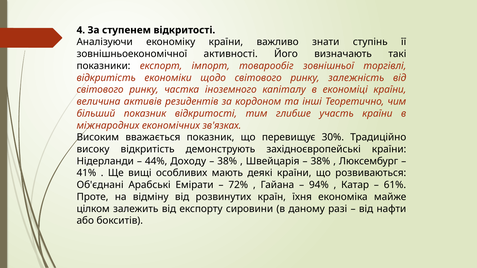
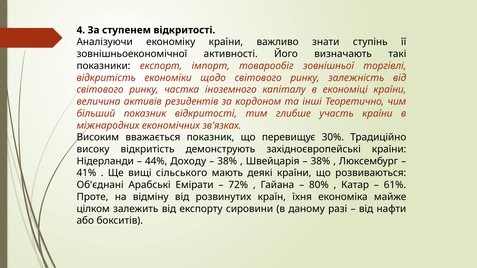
особливих: особливих -> сільського
94%: 94% -> 80%
